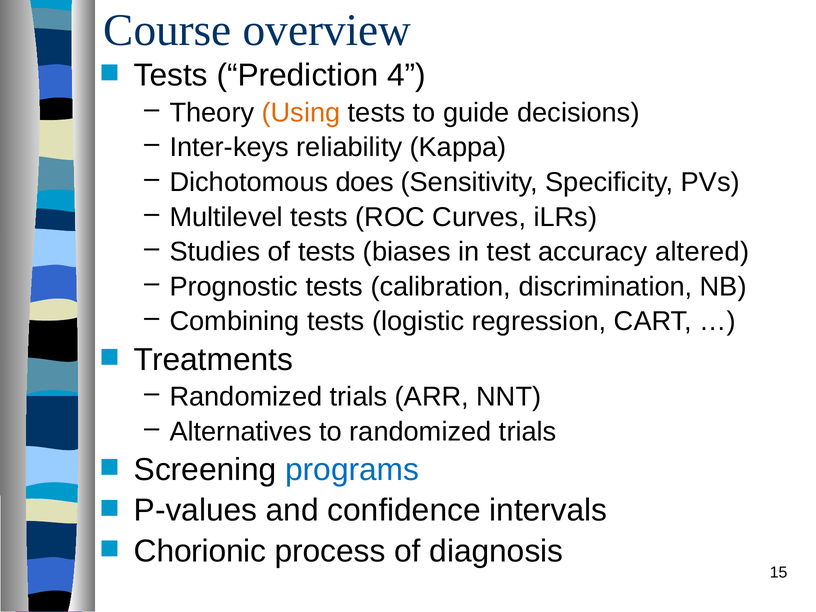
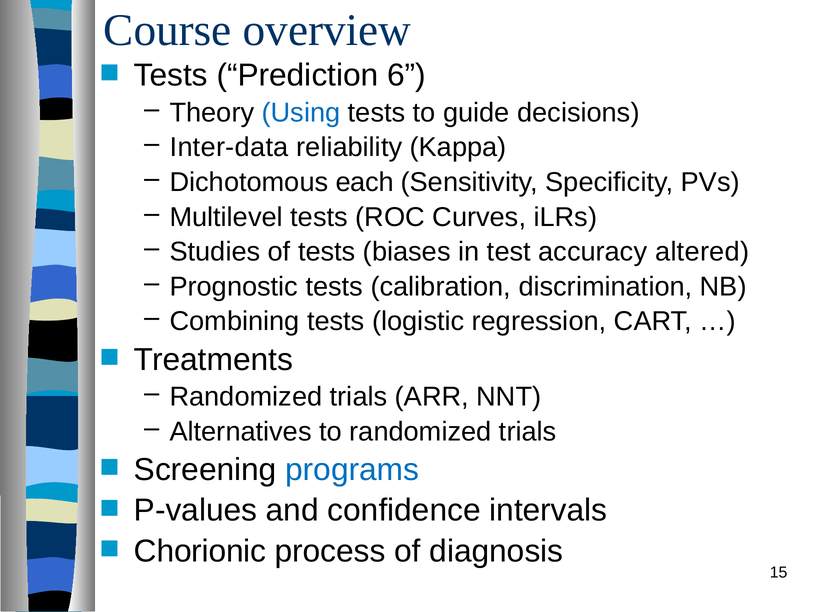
4: 4 -> 6
Using colour: orange -> blue
Inter-keys: Inter-keys -> Inter-data
does: does -> each
